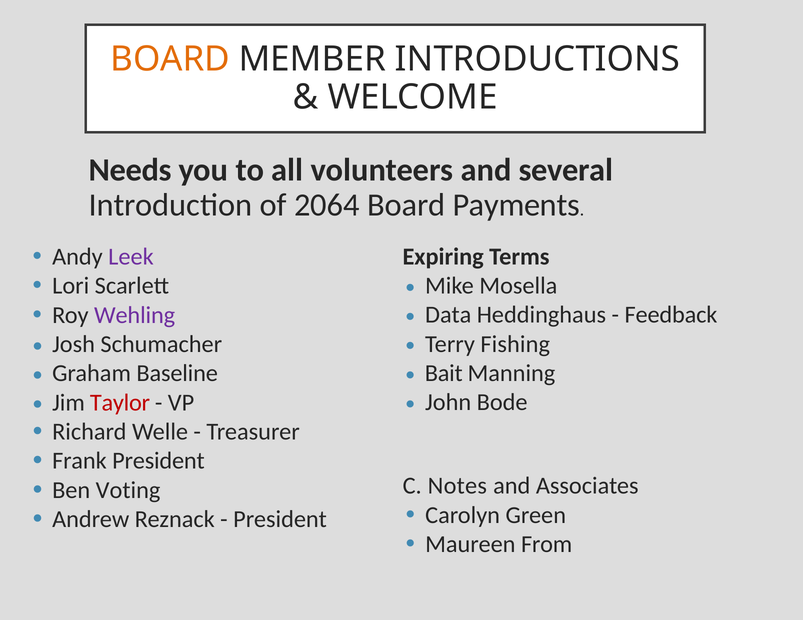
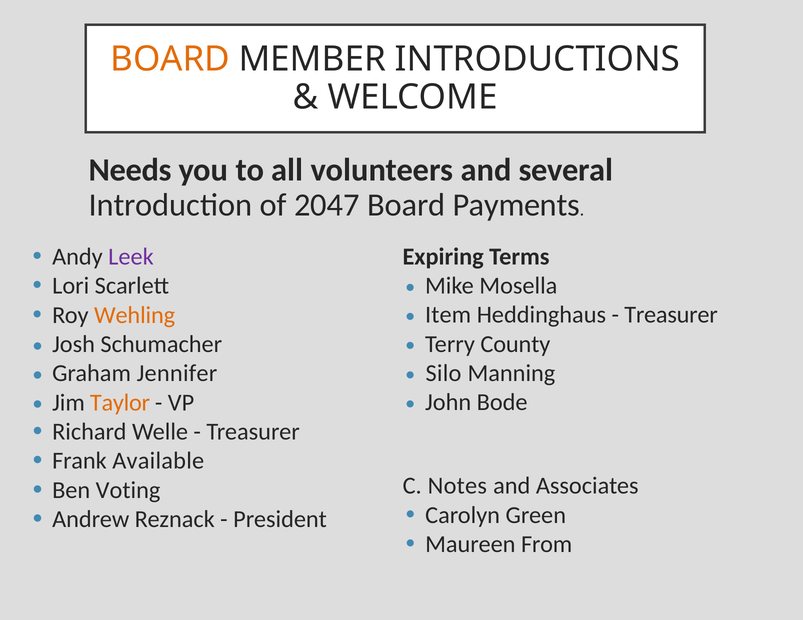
2064: 2064 -> 2047
Wehling colour: purple -> orange
Data: Data -> Item
Feedback at (671, 315): Feedback -> Treasurer
Fishing: Fishing -> County
Baseline: Baseline -> Jennifer
Bait: Bait -> Silo
Taylor colour: red -> orange
Frank President: President -> Available
